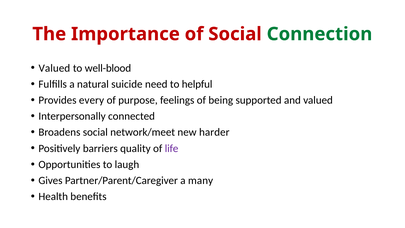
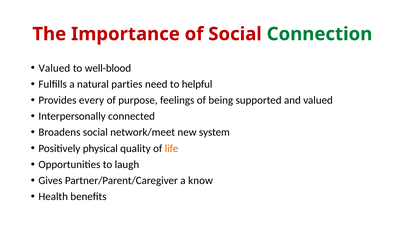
suicide: suicide -> parties
harder: harder -> system
barriers: barriers -> physical
life colour: purple -> orange
many: many -> know
